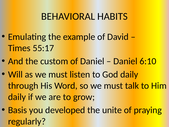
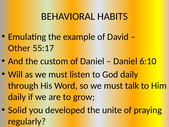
Times: Times -> Other
Basis: Basis -> Solid
